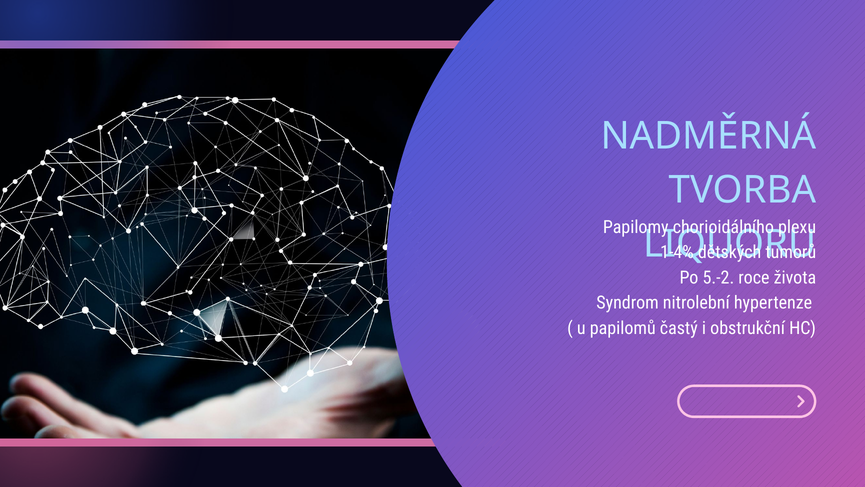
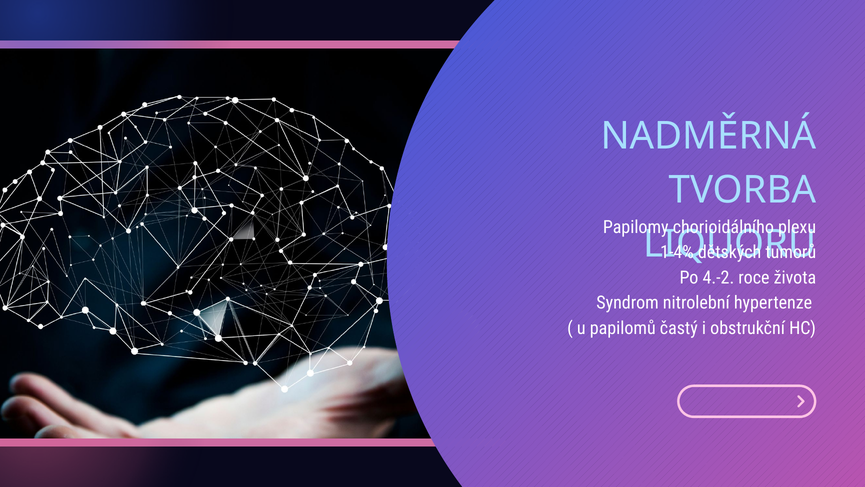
5.-2: 5.-2 -> 4.-2
